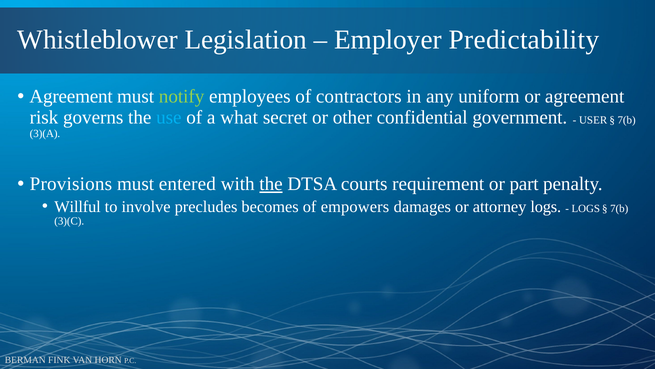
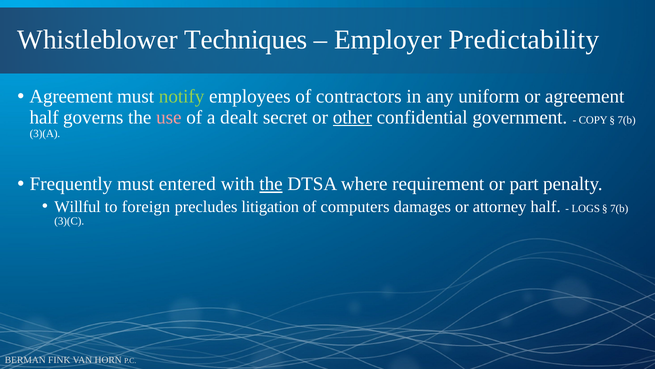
Legislation: Legislation -> Techniques
risk at (44, 117): risk -> half
use colour: light blue -> pink
what: what -> dealt
other underline: none -> present
USER: USER -> COPY
Provisions: Provisions -> Frequently
courts: courts -> where
involve: involve -> foreign
becomes: becomes -> litigation
empowers: empowers -> computers
attorney logs: logs -> half
